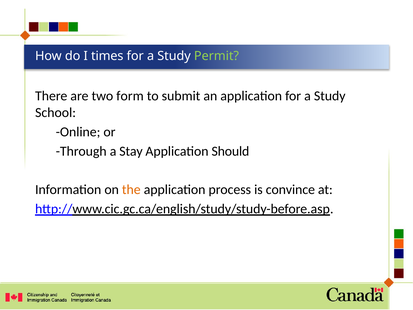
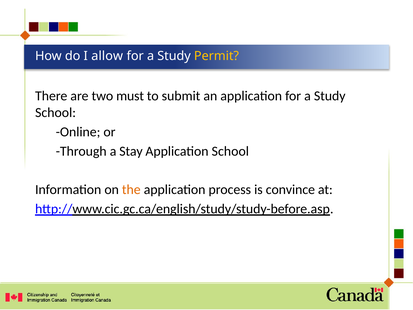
times: times -> allow
Permit colour: light green -> yellow
form: form -> must
Application Should: Should -> School
